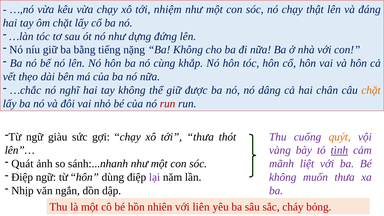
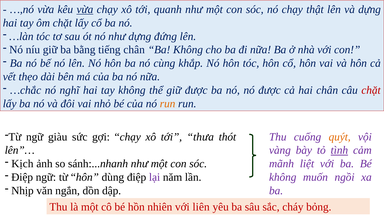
vừa at (85, 9) underline: none -> present
nhiệm: nhiệm -> quanh
và đáng: đáng -> dựng
tiếng nặng: nặng -> chân
nó dâng: dâng -> được
chặt at (371, 90) colour: orange -> red
run at (168, 104) colour: red -> orange
Quát: Quát -> Kịch
muốn thưa: thưa -> ngồi
